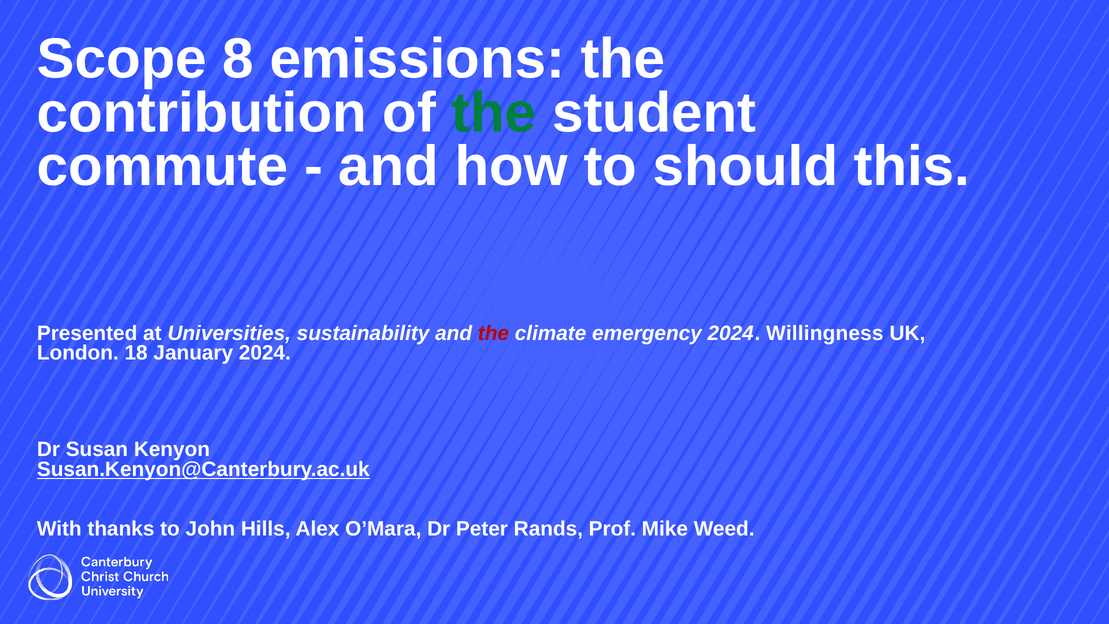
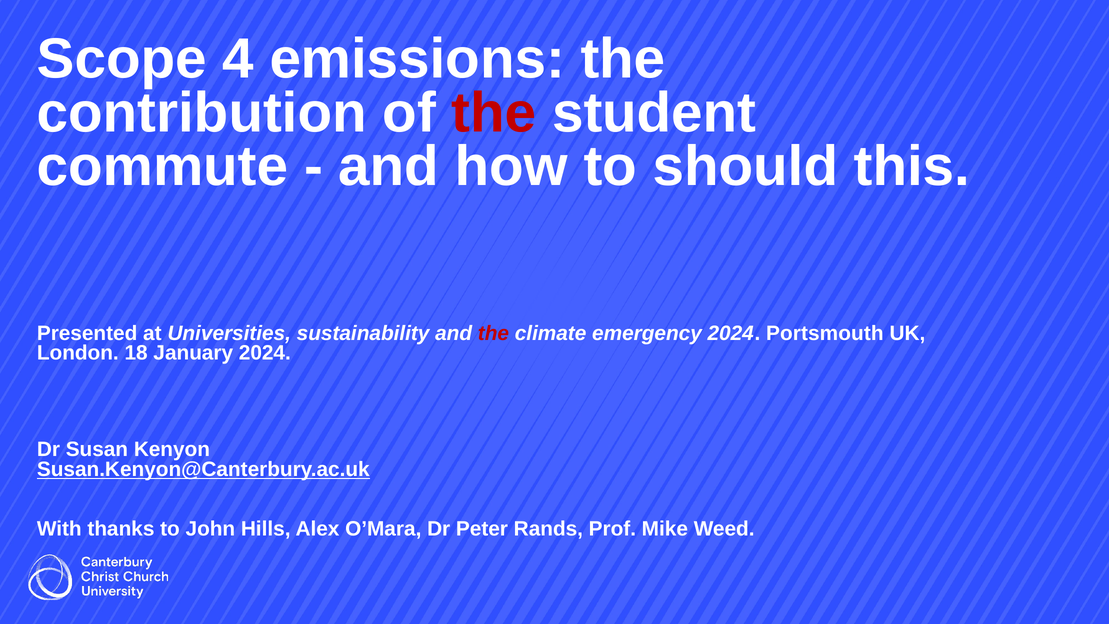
8: 8 -> 4
the at (494, 113) colour: green -> red
Willingness: Willingness -> Portsmouth
